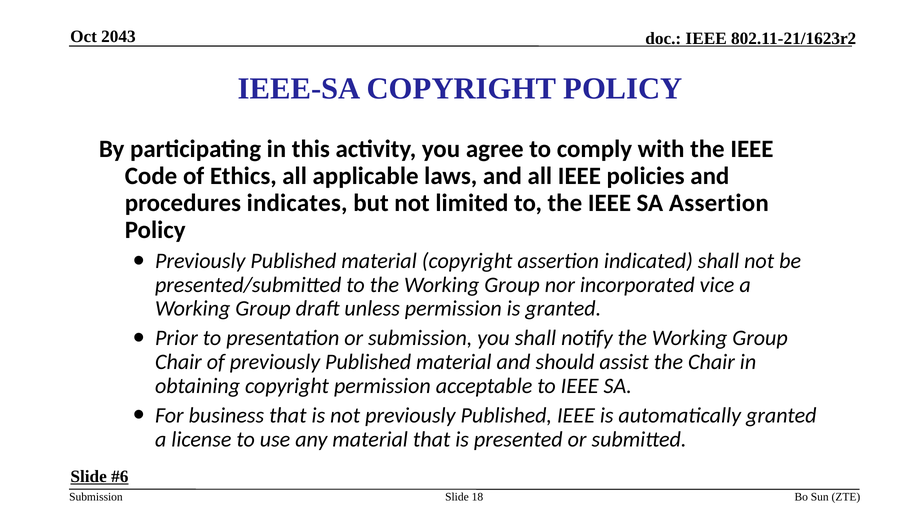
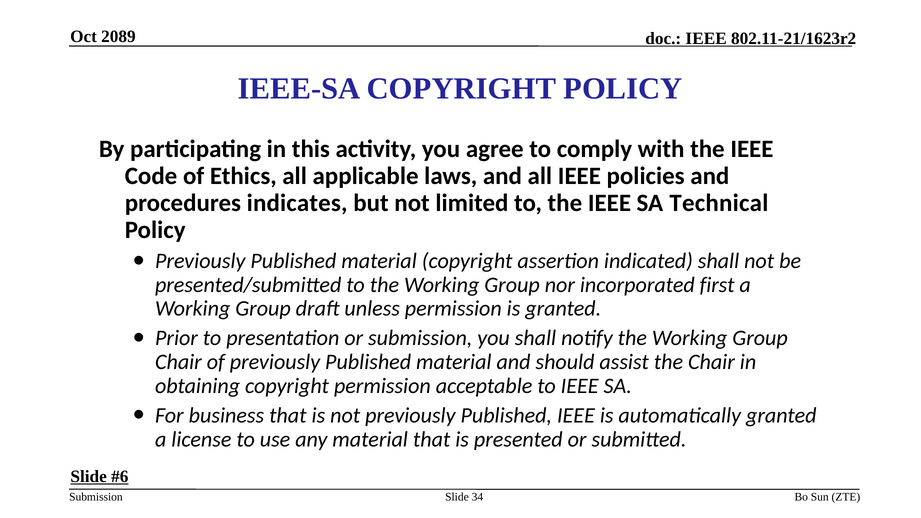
2043: 2043 -> 2089
SA Assertion: Assertion -> Technical
vice: vice -> first
18: 18 -> 34
